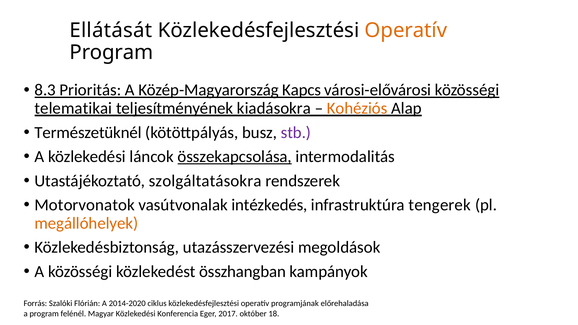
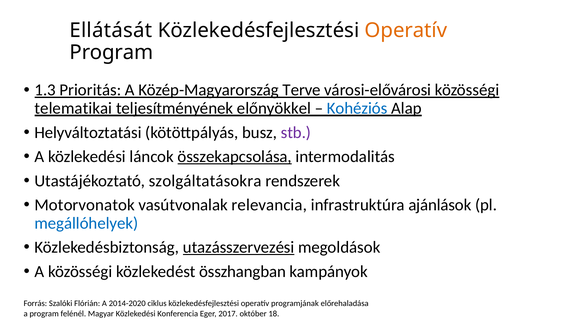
8.3: 8.3 -> 1.3
Kapcs: Kapcs -> Terve
kiadásokra: kiadásokra -> előnyökkel
Kohéziós colour: orange -> blue
Természetüknél: Természetüknél -> Helyváltoztatási
intézkedés: intézkedés -> relevancia
tengerek: tengerek -> ajánlások
megállóhelyek colour: orange -> blue
utazásszervezési underline: none -> present
